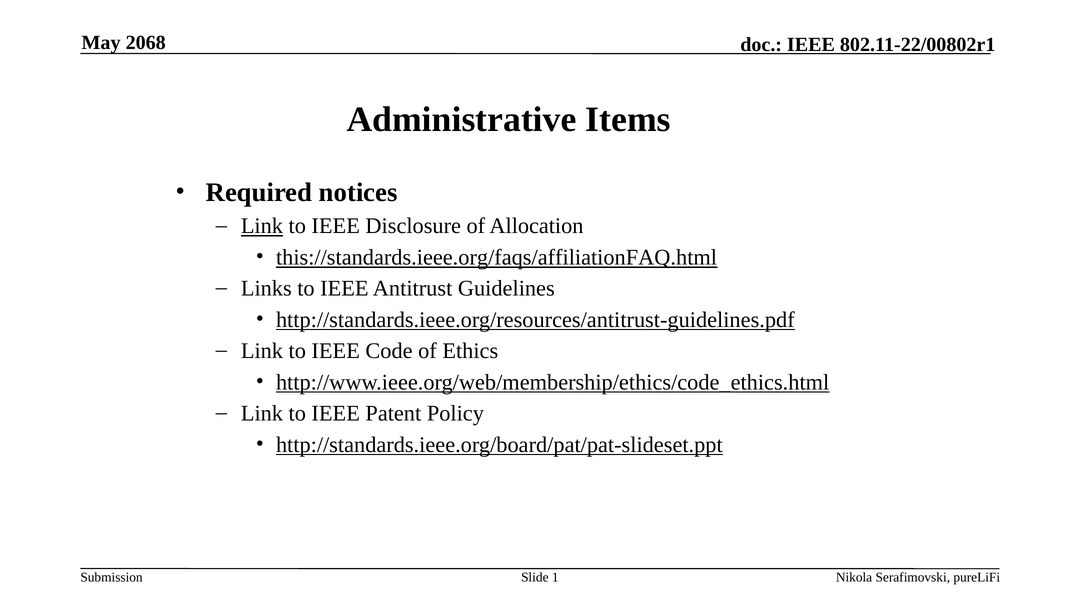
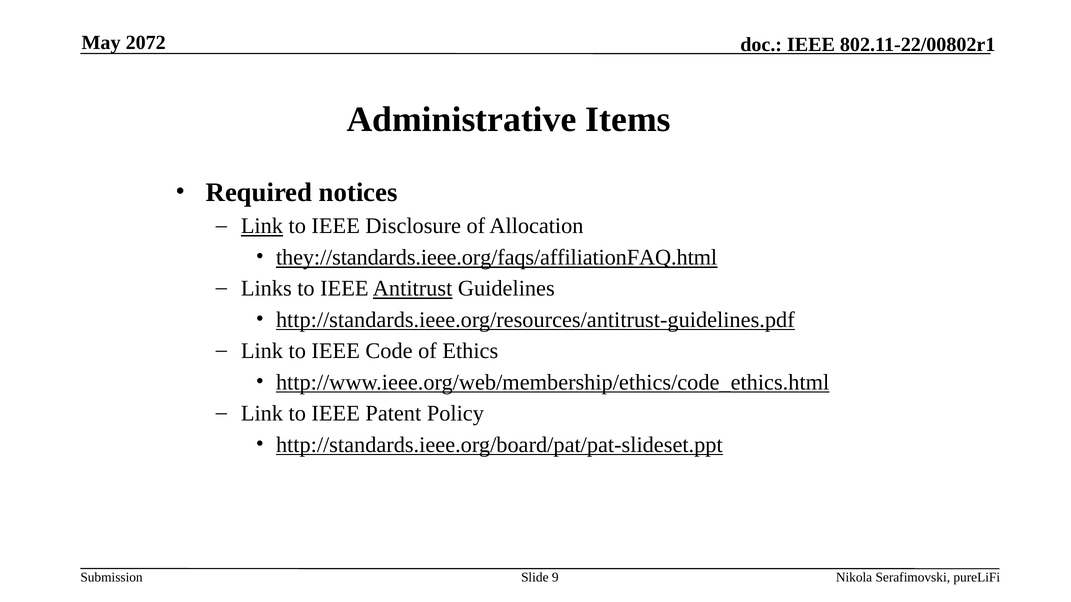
2068: 2068 -> 2072
this://standards.ieee.org/faqs/affiliationFAQ.html: this://standards.ieee.org/faqs/affiliationFAQ.html -> they://standards.ieee.org/faqs/affiliationFAQ.html
Antitrust underline: none -> present
1: 1 -> 9
